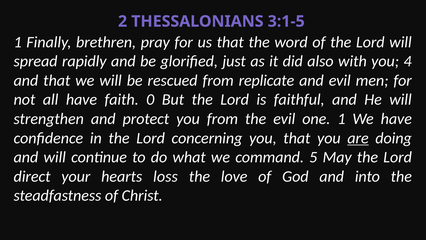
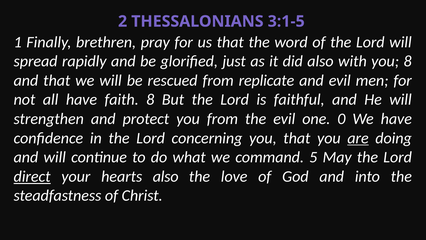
you 4: 4 -> 8
faith 0: 0 -> 8
one 1: 1 -> 0
direct underline: none -> present
hearts loss: loss -> also
